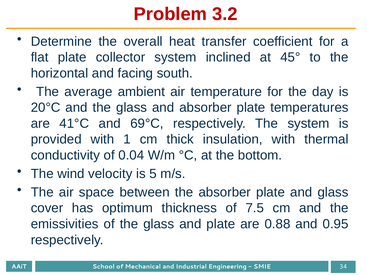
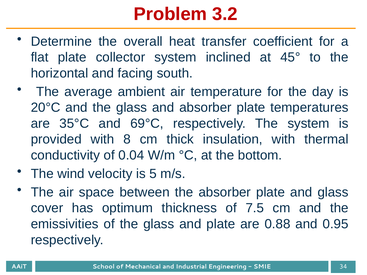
41°C: 41°C -> 35°C
1: 1 -> 8
